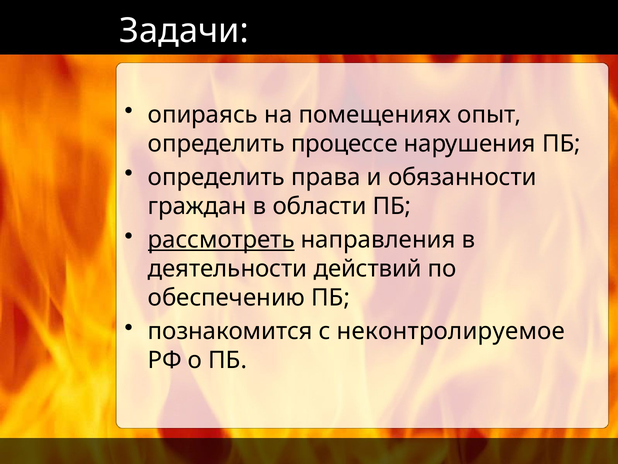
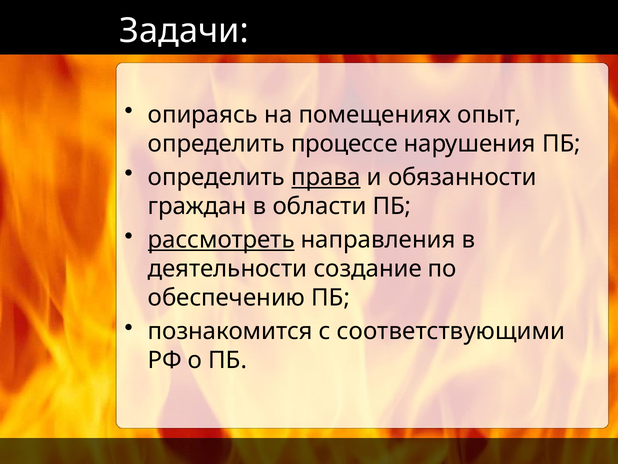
права underline: none -> present
действий: действий -> создание
неконтролируемое: неконтролируемое -> соответствующими
